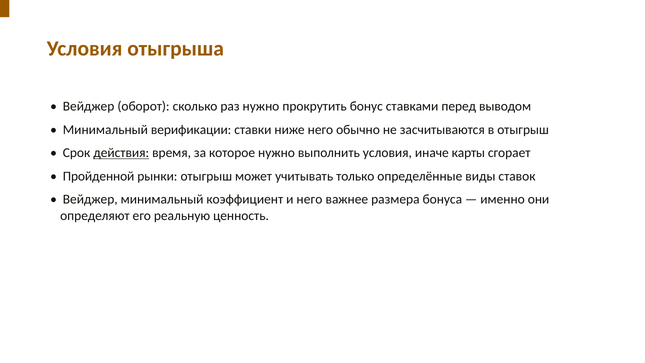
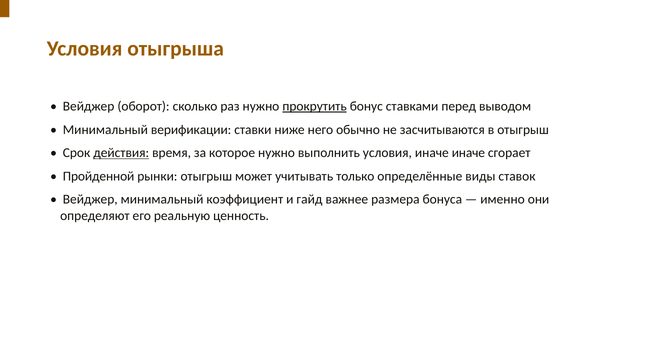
прокрутить underline: none -> present
иначе карты: карты -> иначе
и него: него -> гайд
